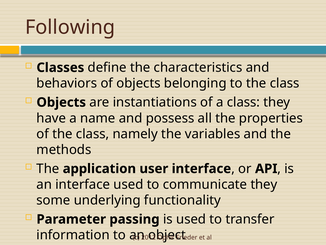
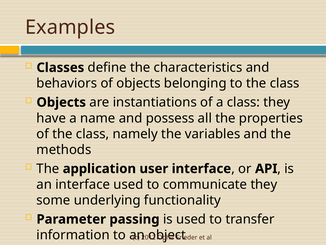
Following: Following -> Examples
